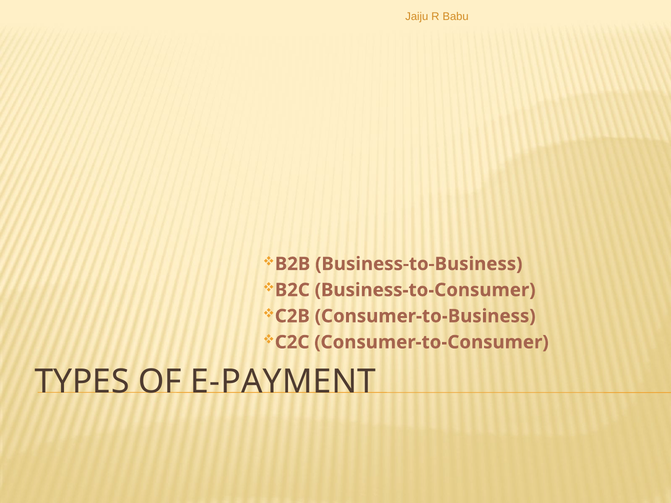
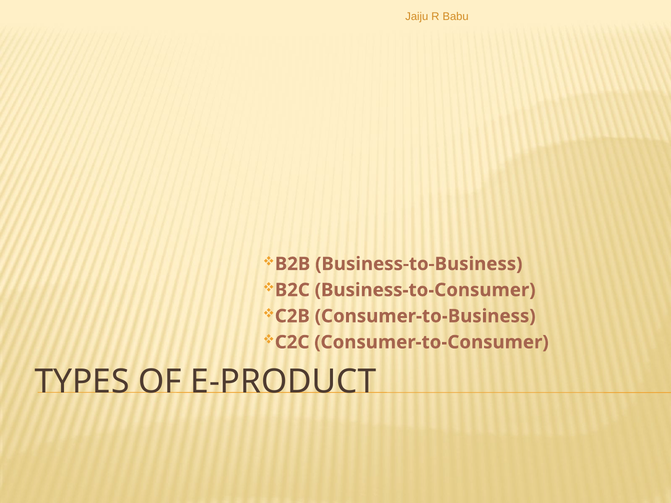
E-PAYMENT: E-PAYMENT -> E-PRODUCT
